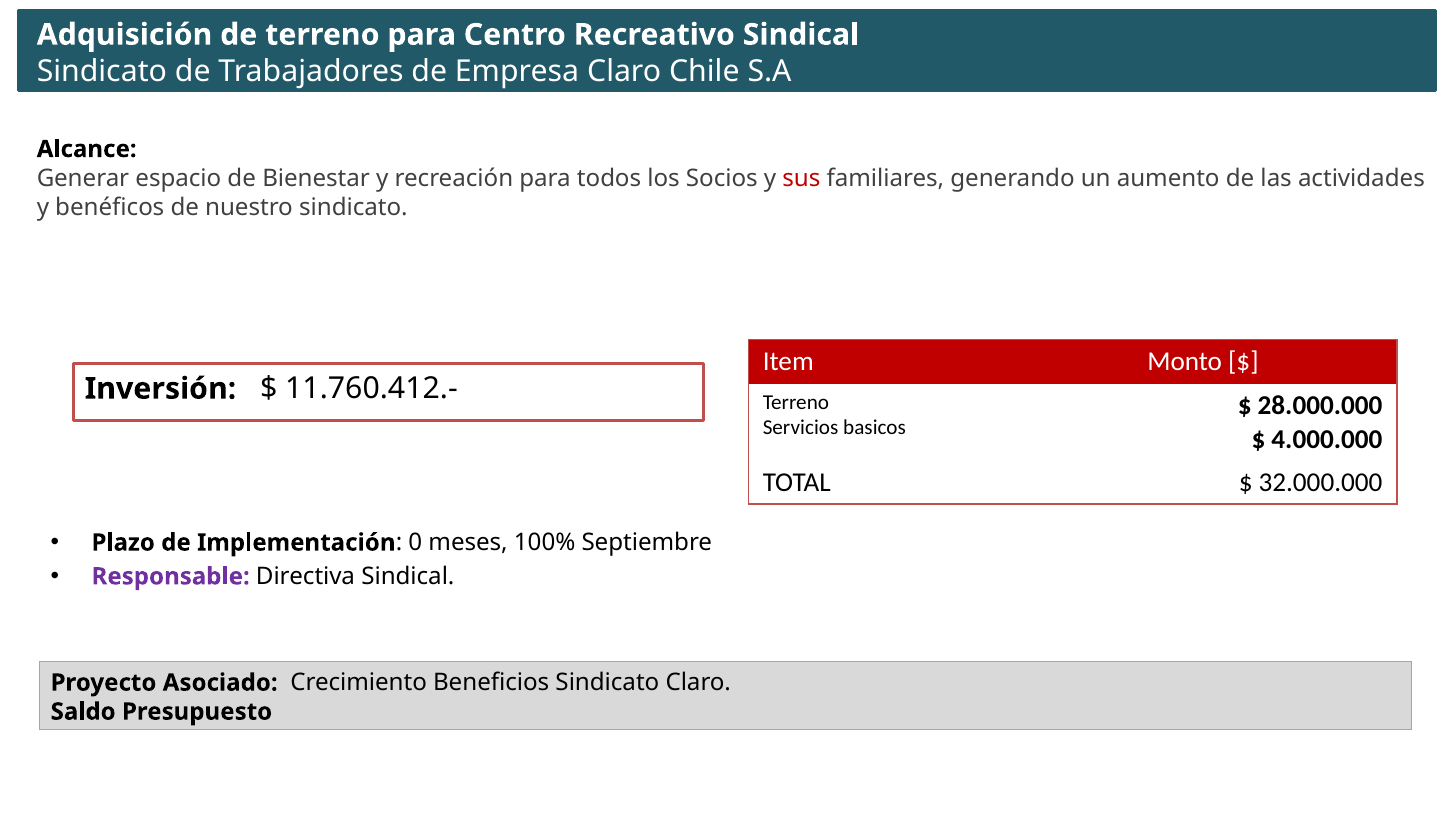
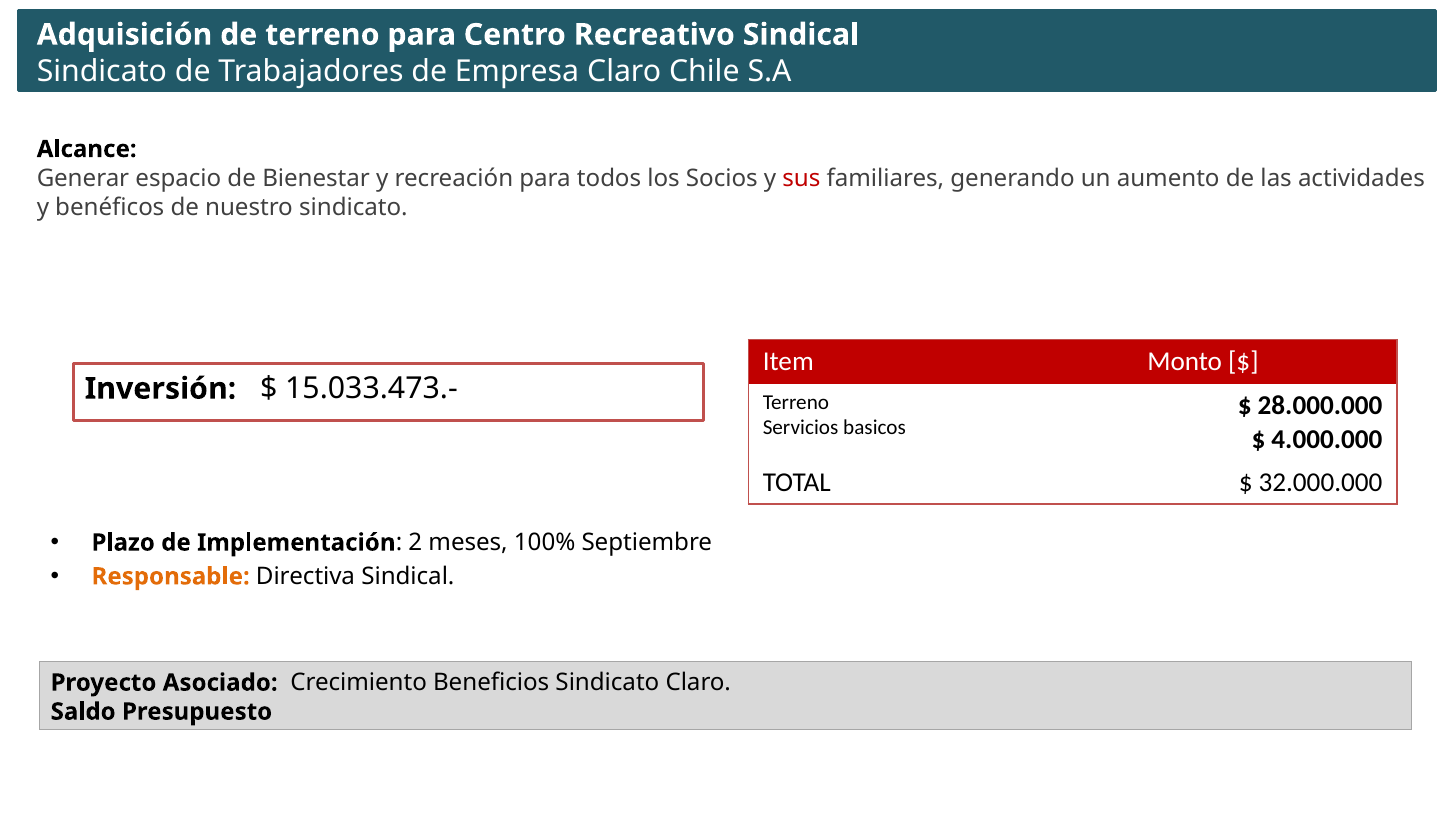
11.760.412.-: 11.760.412.- -> 15.033.473.-
0: 0 -> 2
Responsable colour: purple -> orange
